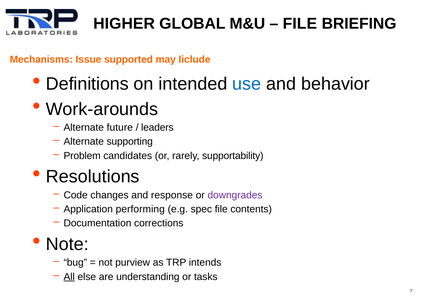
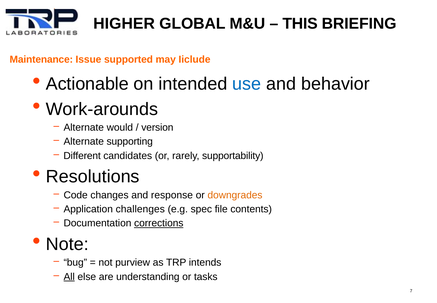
FILE at (300, 23): FILE -> THIS
Mechanisms: Mechanisms -> Maintenance
Definitions: Definitions -> Actionable
future: future -> would
leaders: leaders -> version
Problem: Problem -> Different
downgrades colour: purple -> orange
performing: performing -> challenges
corrections underline: none -> present
